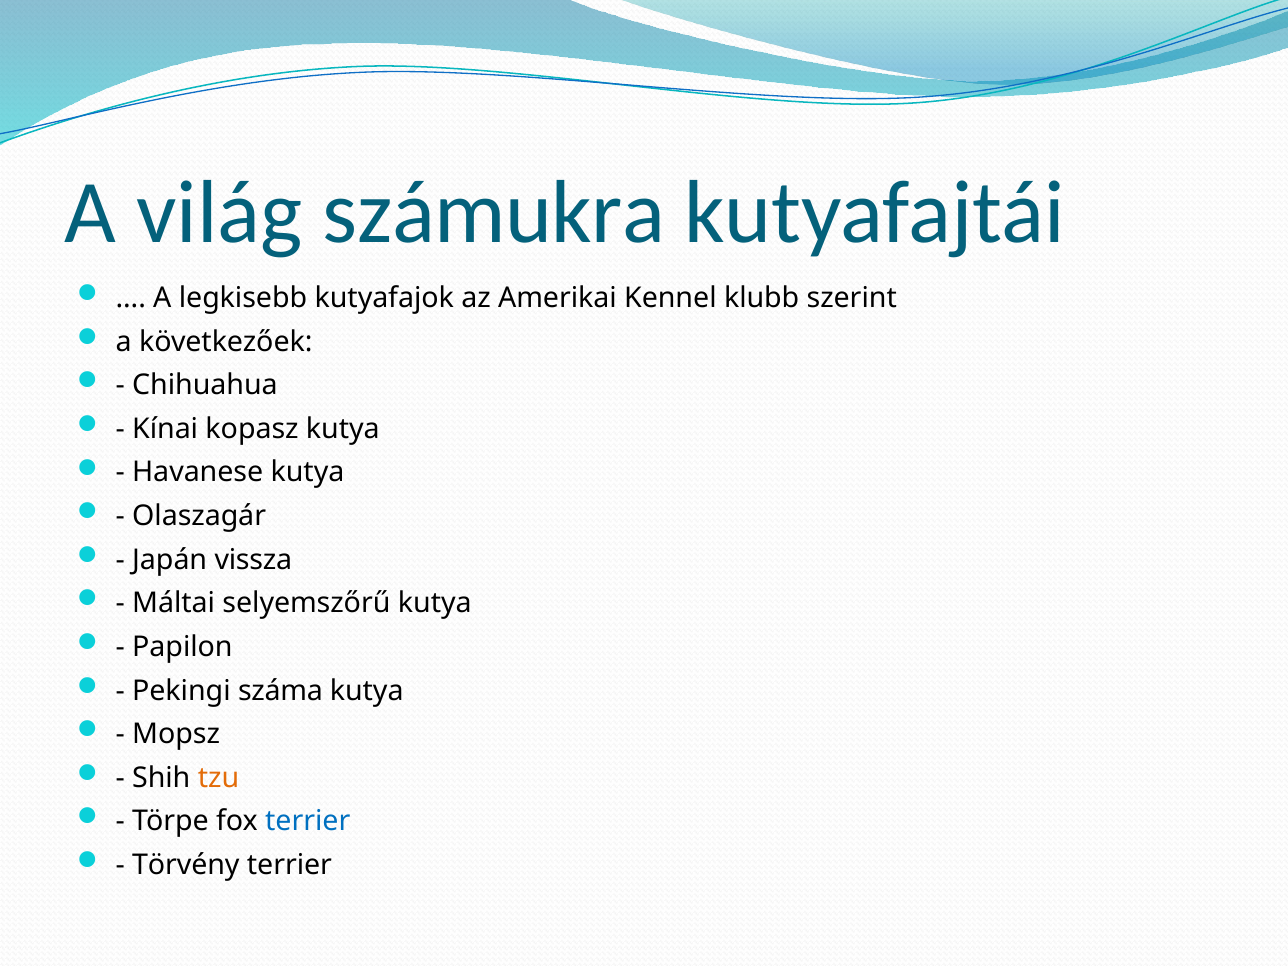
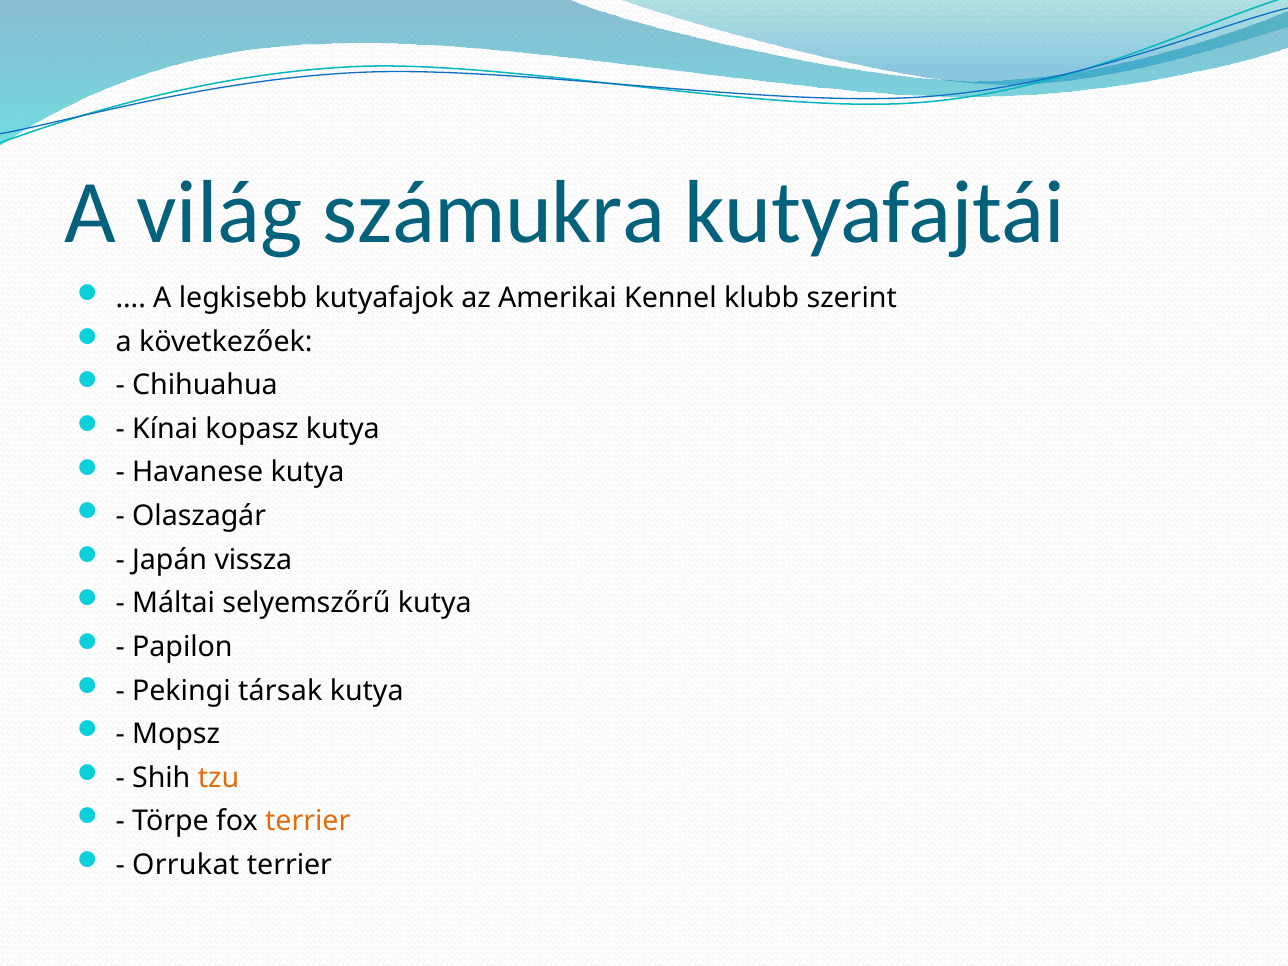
száma: száma -> társak
terrier at (308, 821) colour: blue -> orange
Törvény: Törvény -> Orrukat
